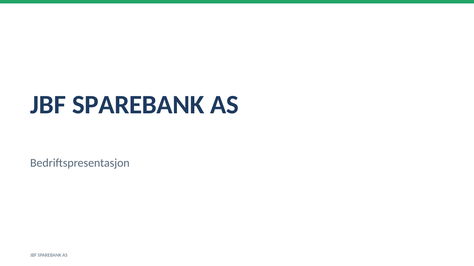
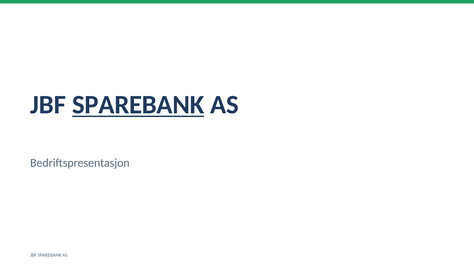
SPAREBANK at (138, 105) underline: none -> present
